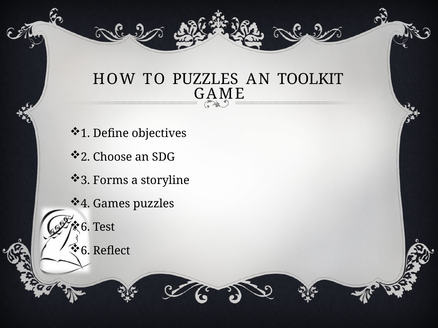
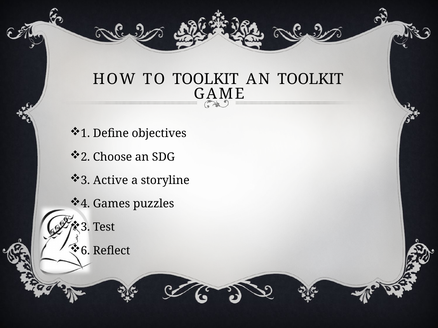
TO PUZZLES: PUZZLES -> TOOLKIT
Forms: Forms -> Active
6 at (85, 228): 6 -> 3
